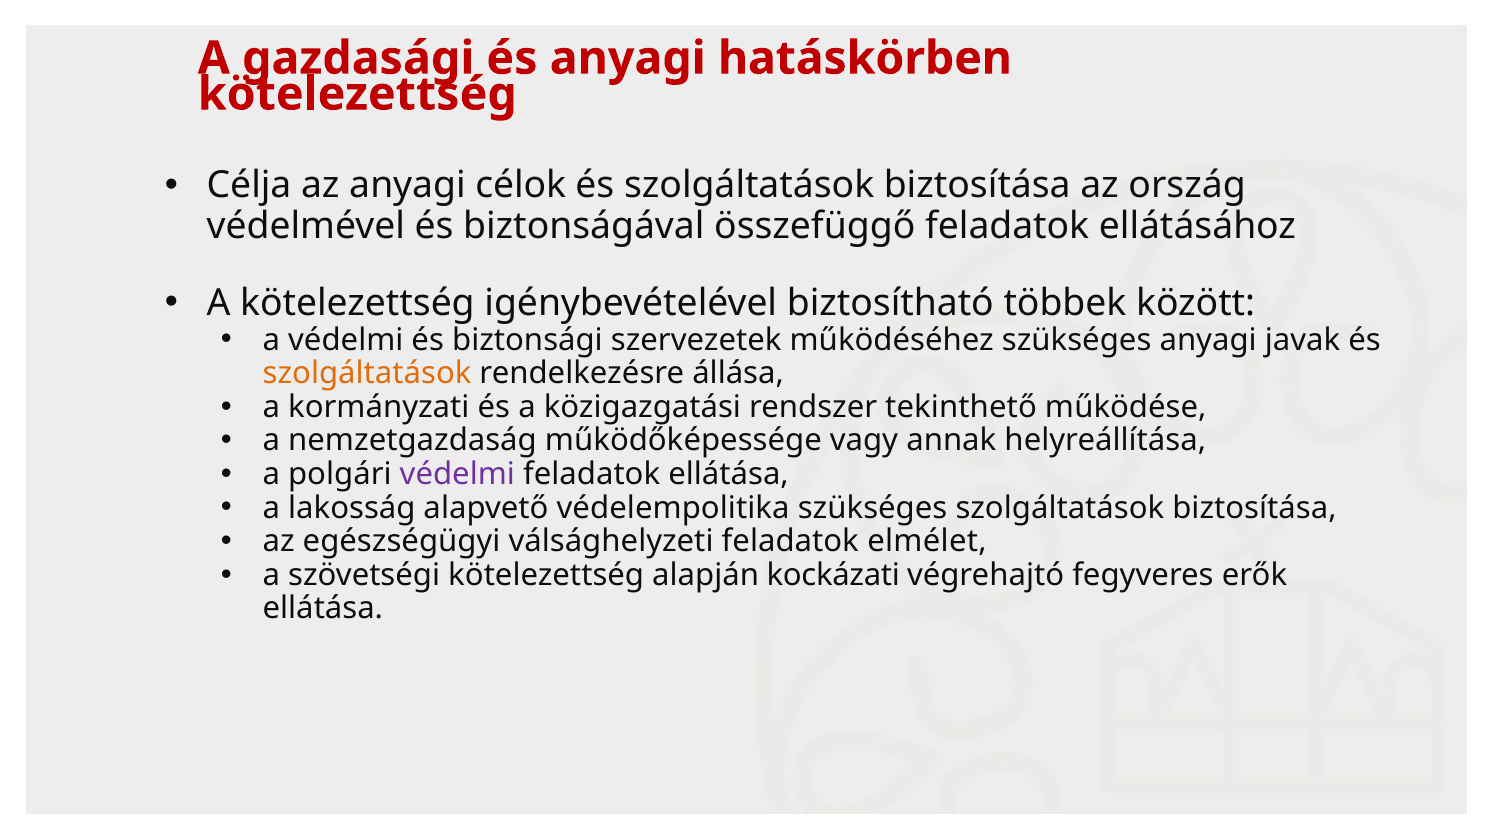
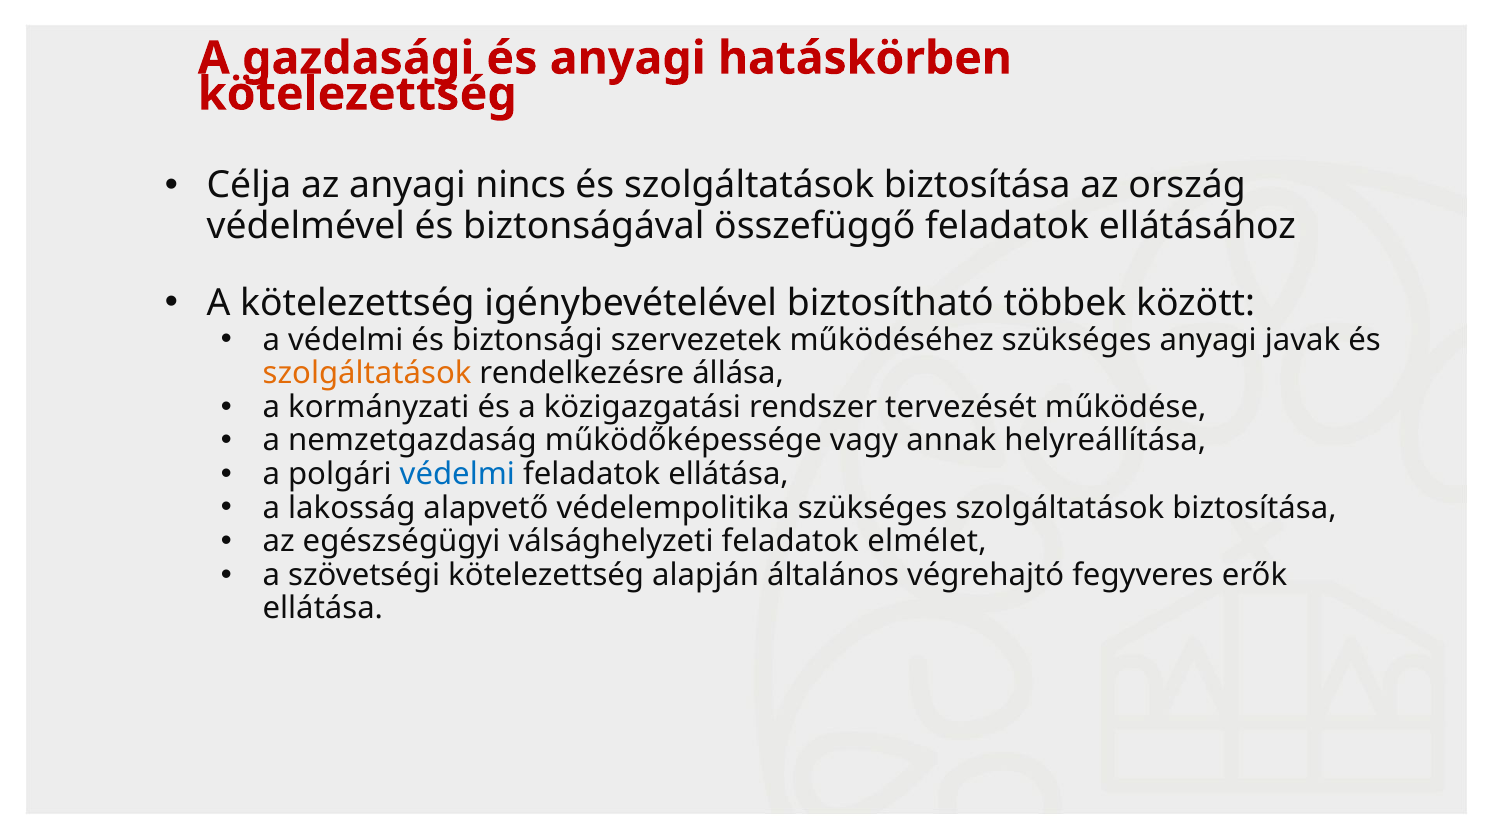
célok: célok -> nincs
tekinthető: tekinthető -> tervezését
védelmi at (457, 474) colour: purple -> blue
kockázati: kockázati -> általános
